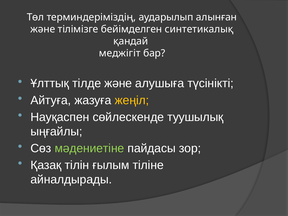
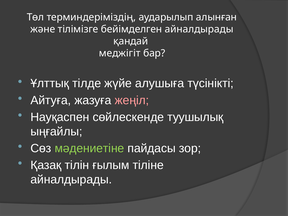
бейімделген синтетикалық: синтетикалық -> айналдырады
тілде және: және -> жүйе
жеңіл colour: yellow -> pink
